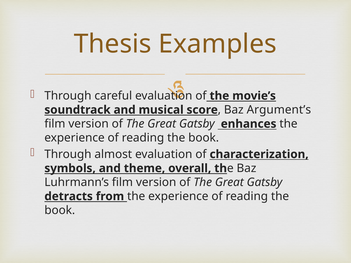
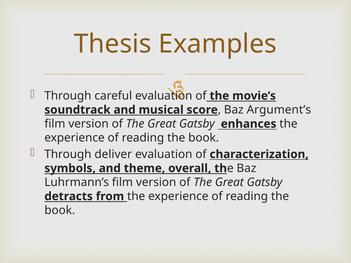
almost: almost -> deliver
